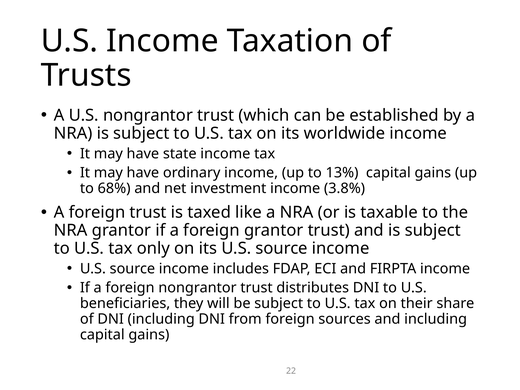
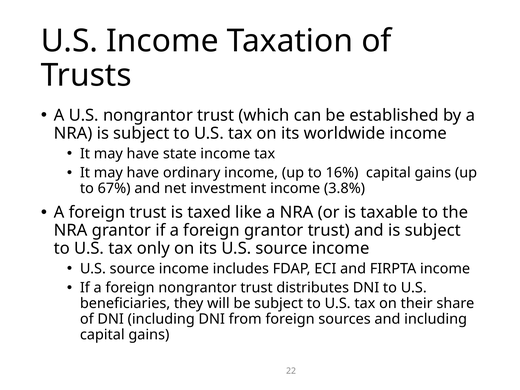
13%: 13% -> 16%
68%: 68% -> 67%
